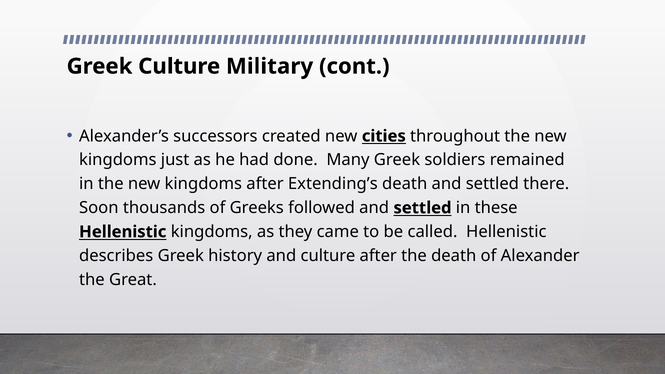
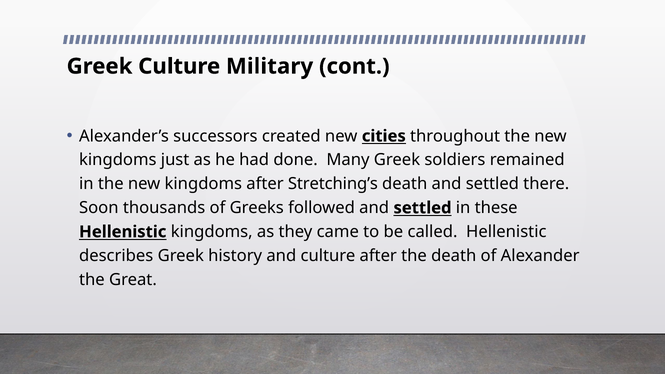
Extending’s: Extending’s -> Stretching’s
